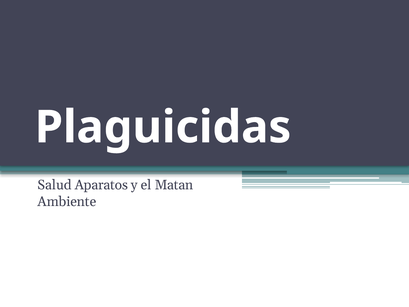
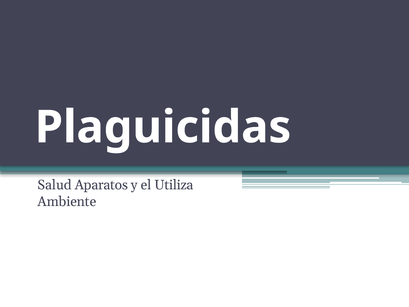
Matan: Matan -> Utiliza
